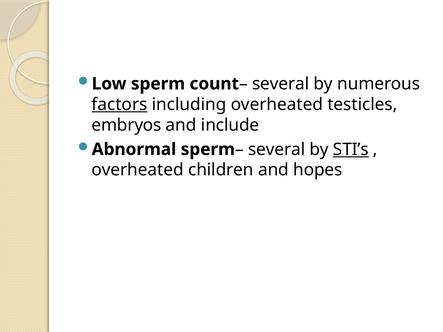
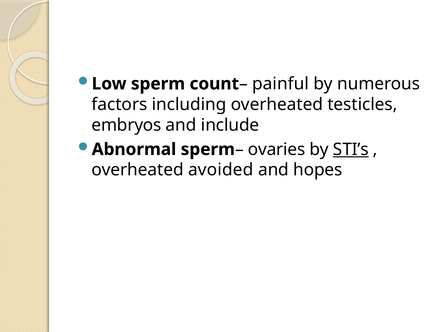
several at (281, 84): several -> painful
factors underline: present -> none
several at (277, 149): several -> ovaries
children: children -> avoided
